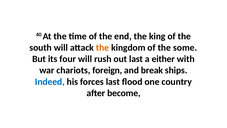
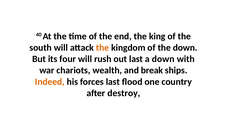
the some: some -> down
a either: either -> down
foreign: foreign -> wealth
Indeed colour: blue -> orange
become: become -> destroy
